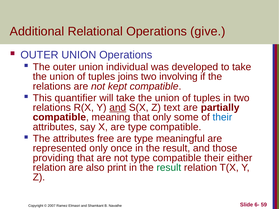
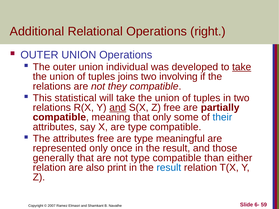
give: give -> right
take at (242, 67) underline: none -> present
kept: kept -> they
quantifier: quantifier -> statistical
Z text: text -> free
providing: providing -> generally
compatible their: their -> than
result at (169, 168) colour: green -> blue
